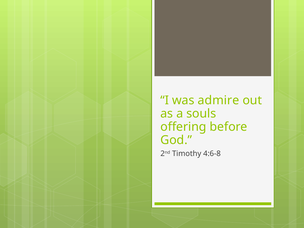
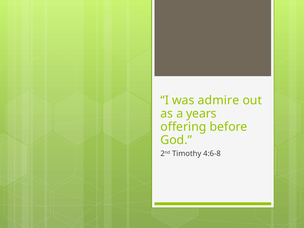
souls: souls -> years
